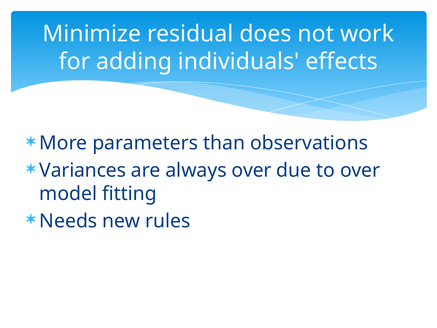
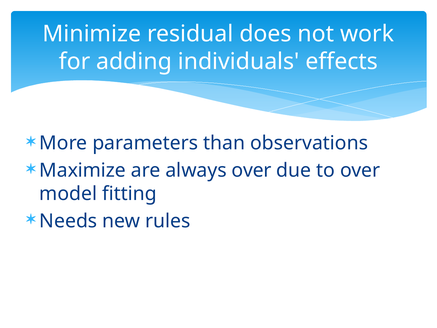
Variances: Variances -> Maximize
